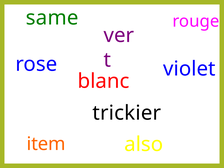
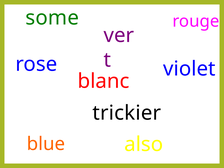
same: same -> some
item: item -> blue
